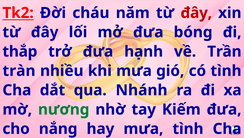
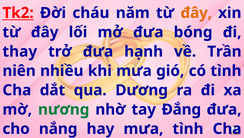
đây at (196, 13) colour: red -> orange
thắp: thắp -> thay
tràn: tràn -> niên
Nhánh: Nhánh -> Dương
Kiếm: Kiếm -> Đắng
